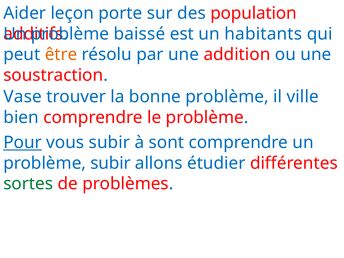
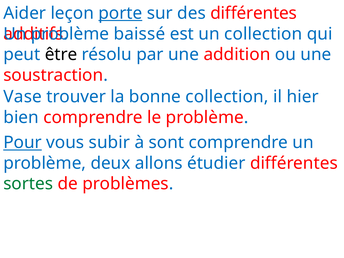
porte underline: none -> present
des population: population -> différentes
un habitants: habitants -> collection
être colour: orange -> black
bonne problème: problème -> collection
ville: ville -> hier
problème subir: subir -> deux
